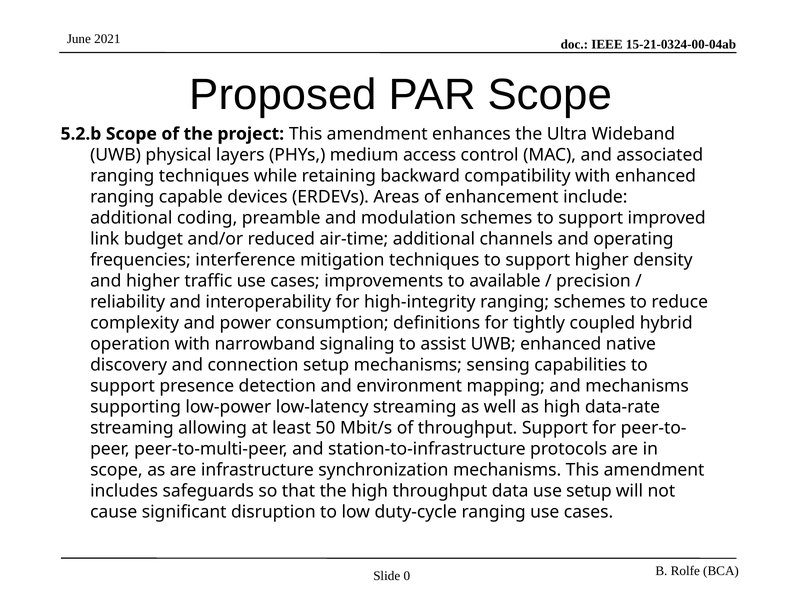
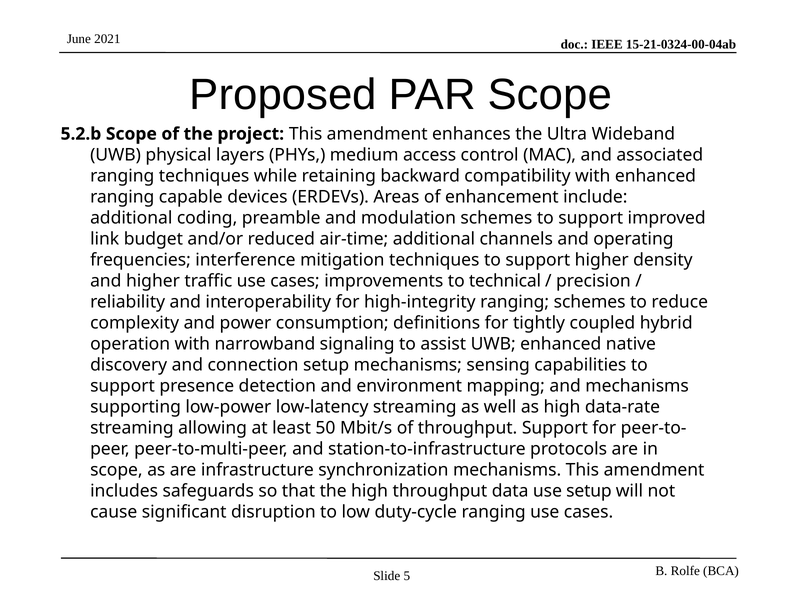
available: available -> technical
0: 0 -> 5
